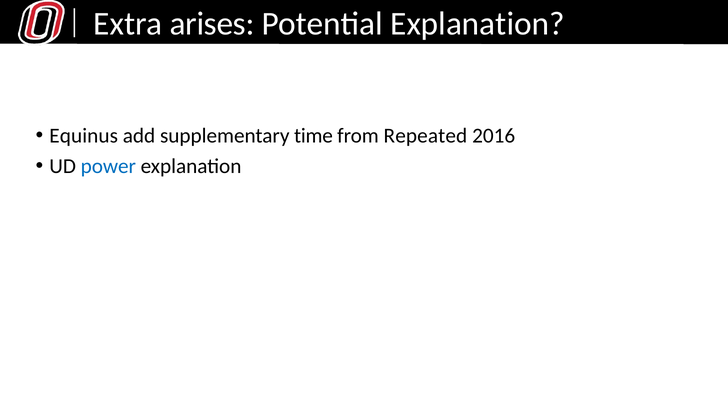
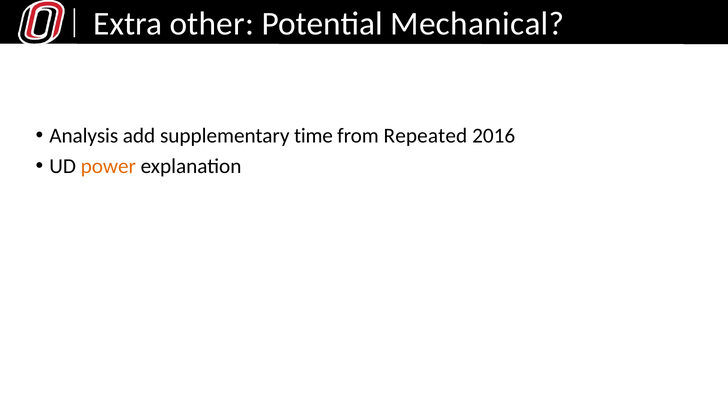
arises: arises -> other
Potential Explanation: Explanation -> Mechanical
Equinus: Equinus -> Analysis
power colour: blue -> orange
